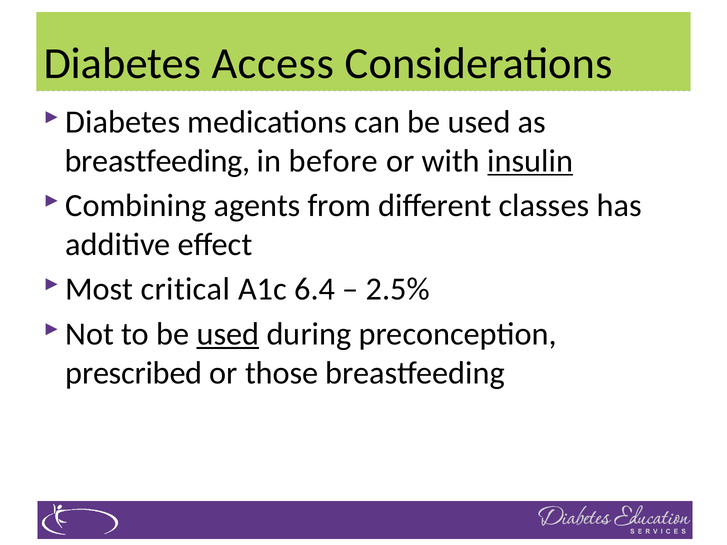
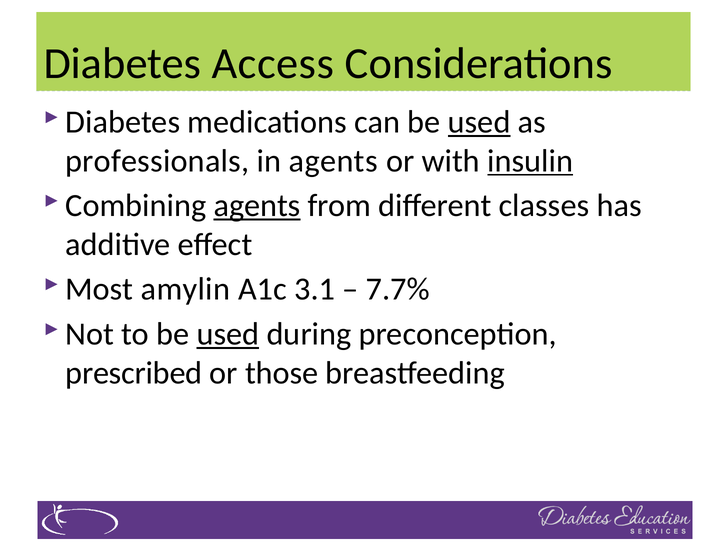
used at (479, 122) underline: none -> present
breastfeeding at (158, 161): breastfeeding -> professionals
in before: before -> agents
agents at (257, 206) underline: none -> present
critical: critical -> amylin
6.4: 6.4 -> 3.1
2.5%: 2.5% -> 7.7%
